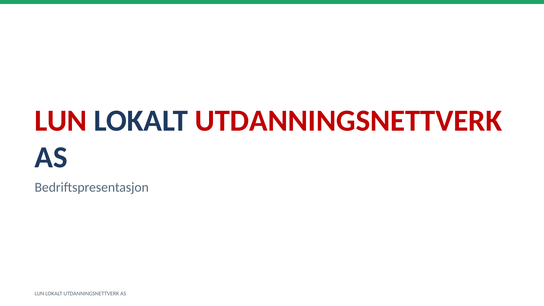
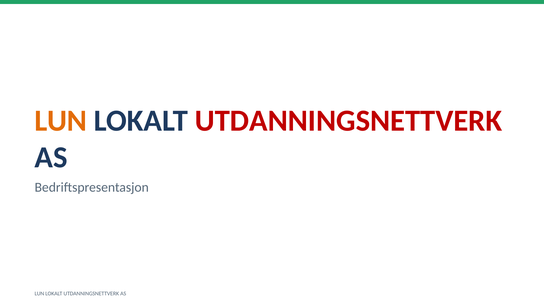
LUN at (61, 121) colour: red -> orange
